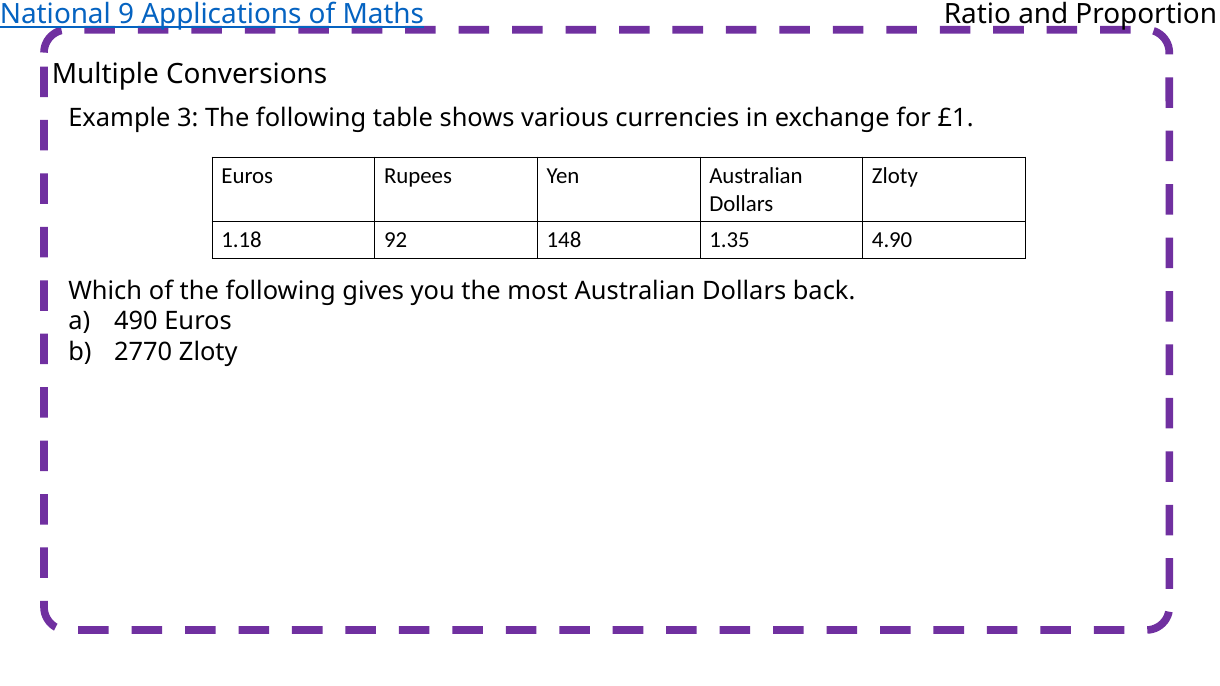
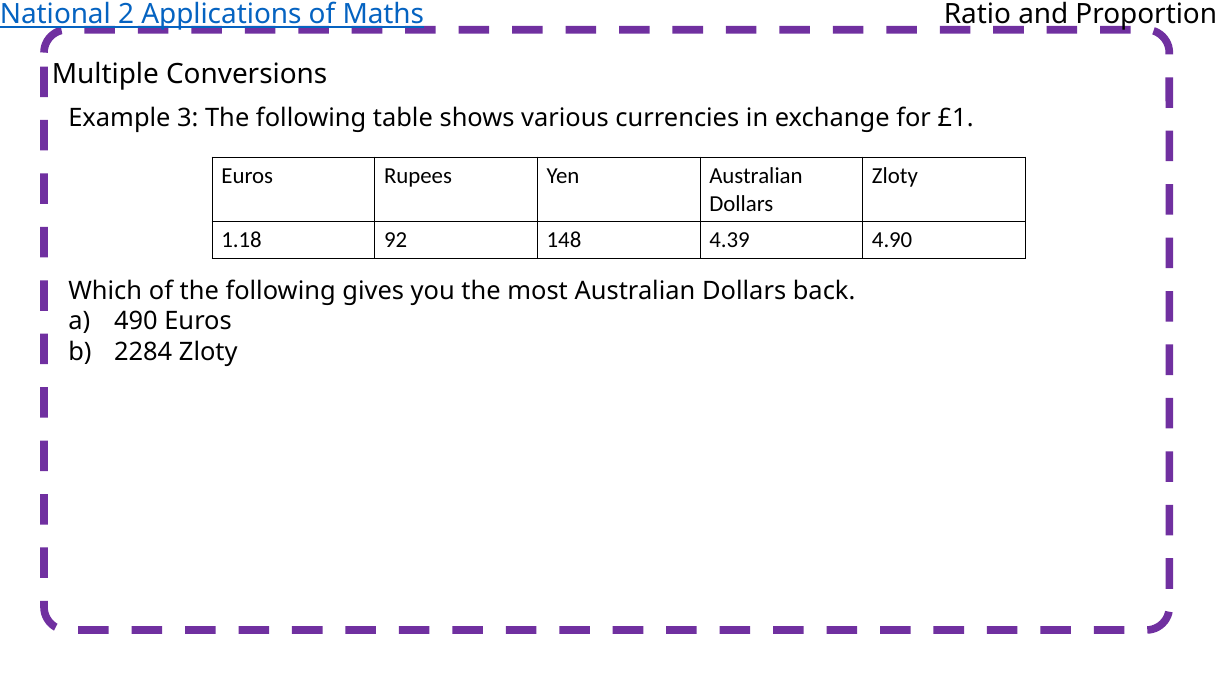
9: 9 -> 2
1.35: 1.35 -> 4.39
2770: 2770 -> 2284
